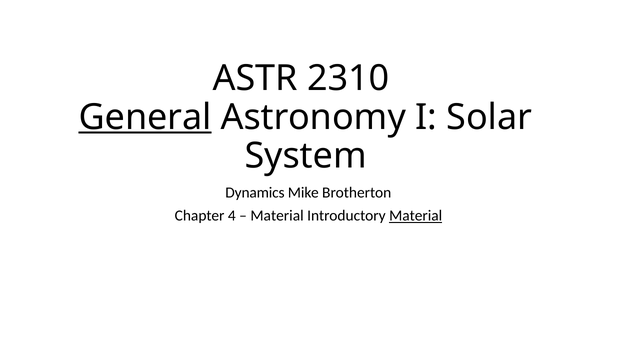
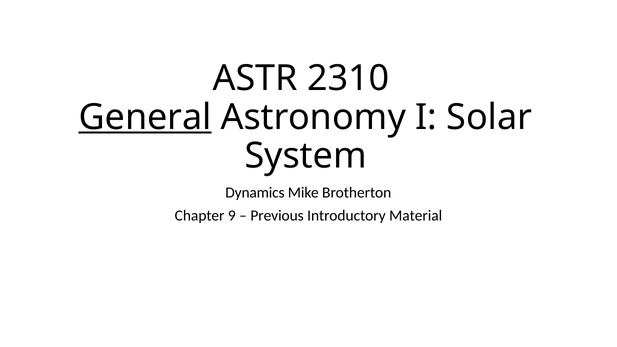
4: 4 -> 9
Material at (277, 216): Material -> Previous
Material at (416, 216) underline: present -> none
